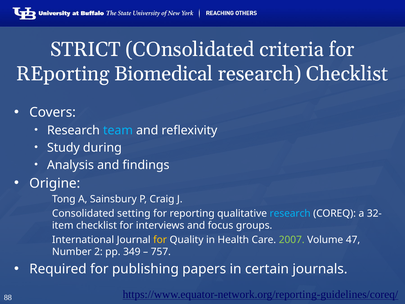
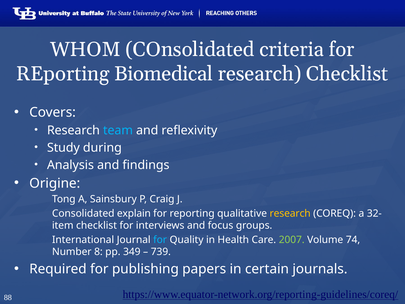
STRICT: STRICT -> WHOM
setting: setting -> explain
research at (290, 213) colour: light blue -> yellow
for at (160, 240) colour: yellow -> light blue
47: 47 -> 74
2: 2 -> 8
757: 757 -> 739
